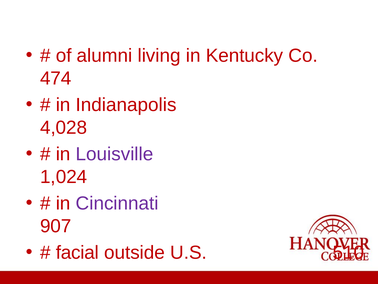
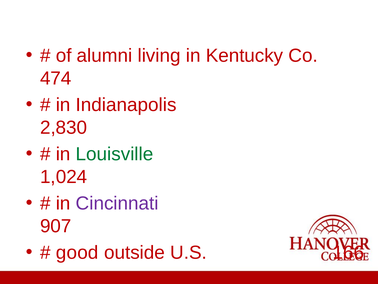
4,028: 4,028 -> 2,830
Louisville colour: purple -> green
facial: facial -> good
510: 510 -> 166
